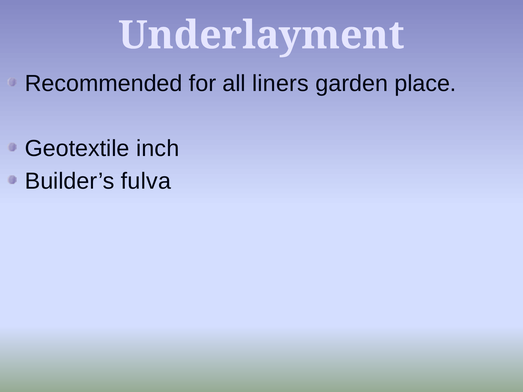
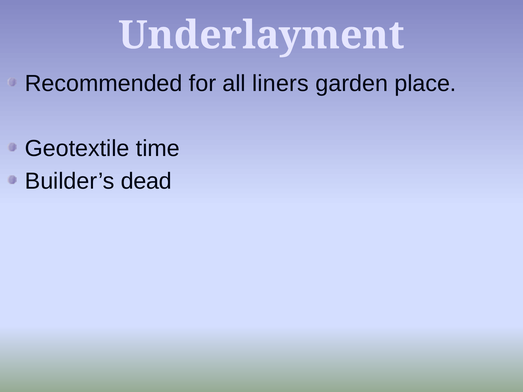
inch: inch -> time
fulva: fulva -> dead
